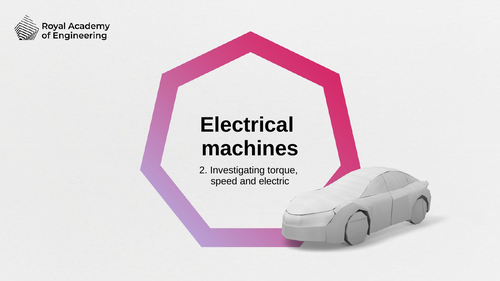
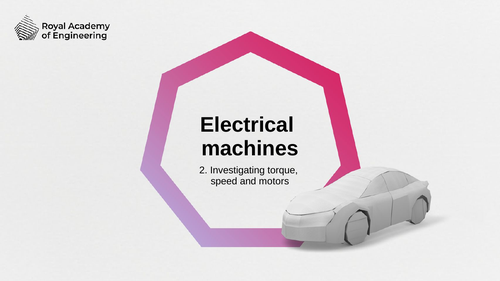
electric: electric -> motors
